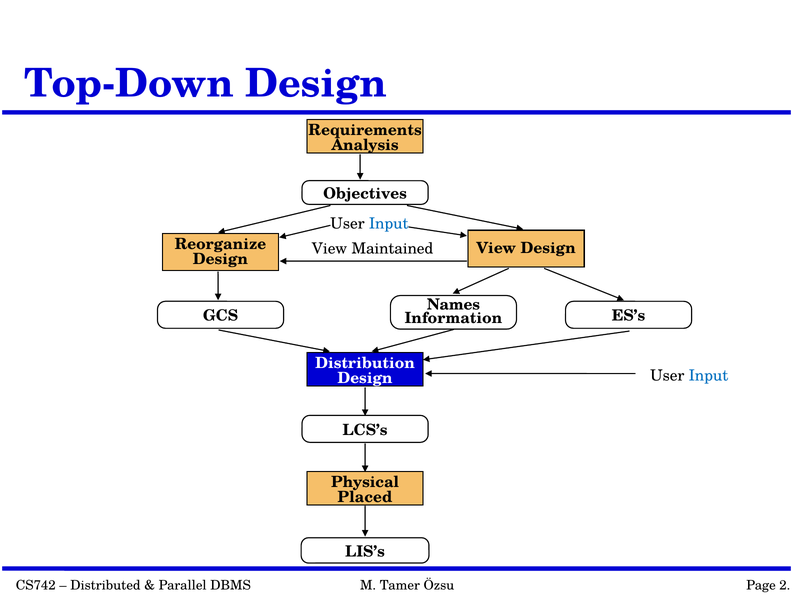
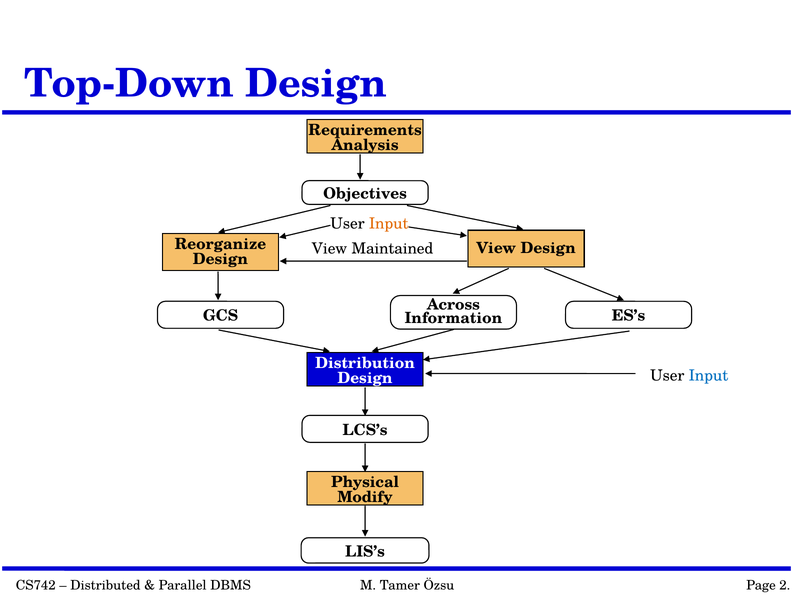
Input at (389, 224) colour: blue -> orange
Names: Names -> Across
Placed: Placed -> Modify
